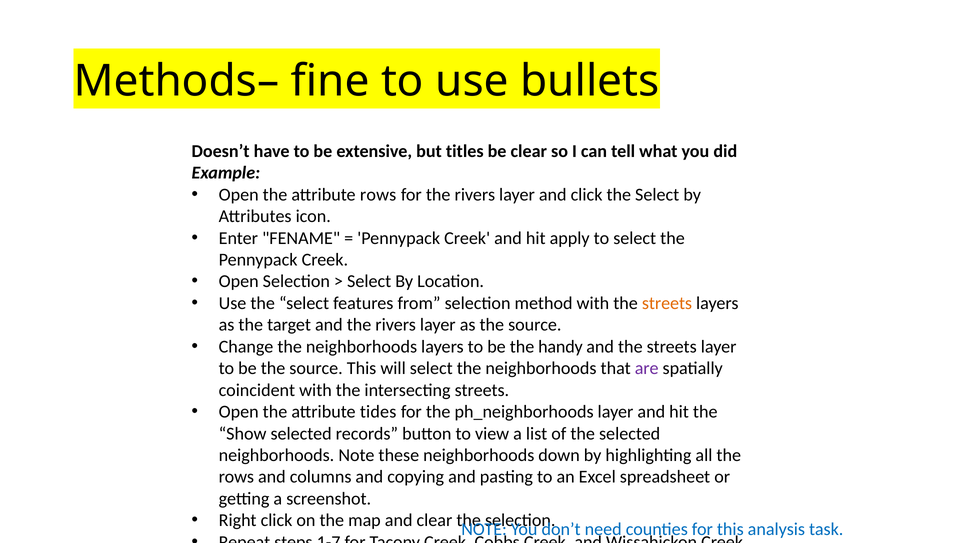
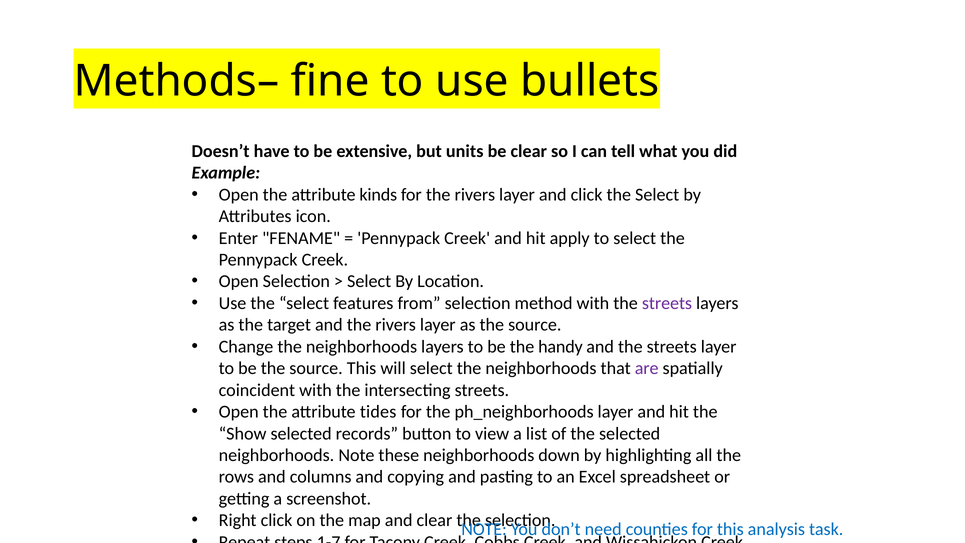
titles: titles -> units
attribute rows: rows -> kinds
streets at (667, 303) colour: orange -> purple
